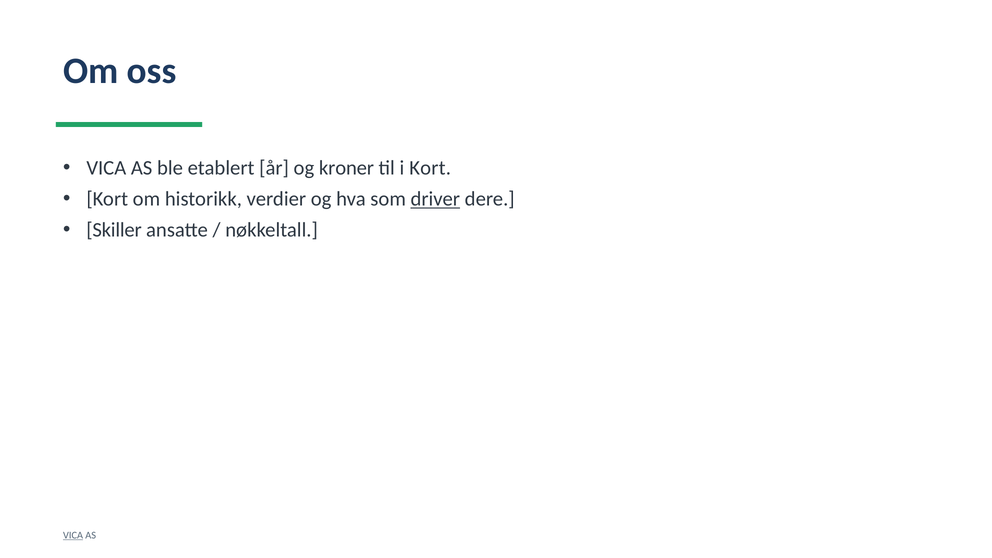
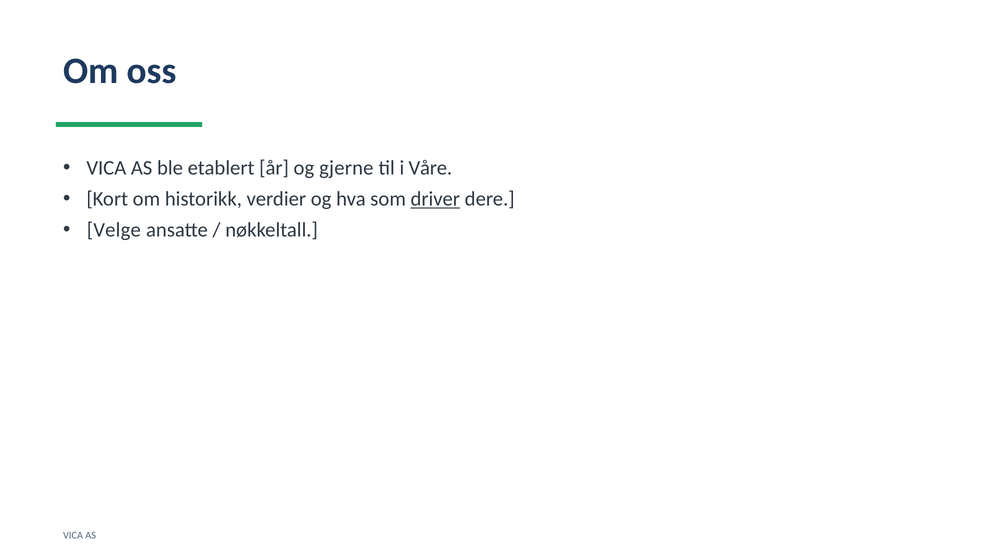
kroner: kroner -> gjerne
i Kort: Kort -> Våre
Skiller: Skiller -> Velge
VICA at (73, 535) underline: present -> none
